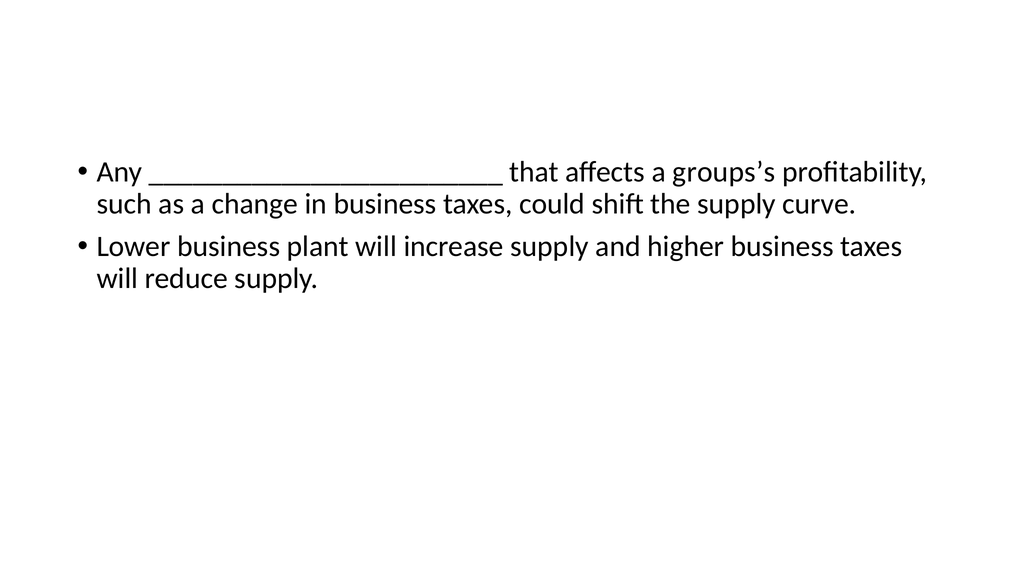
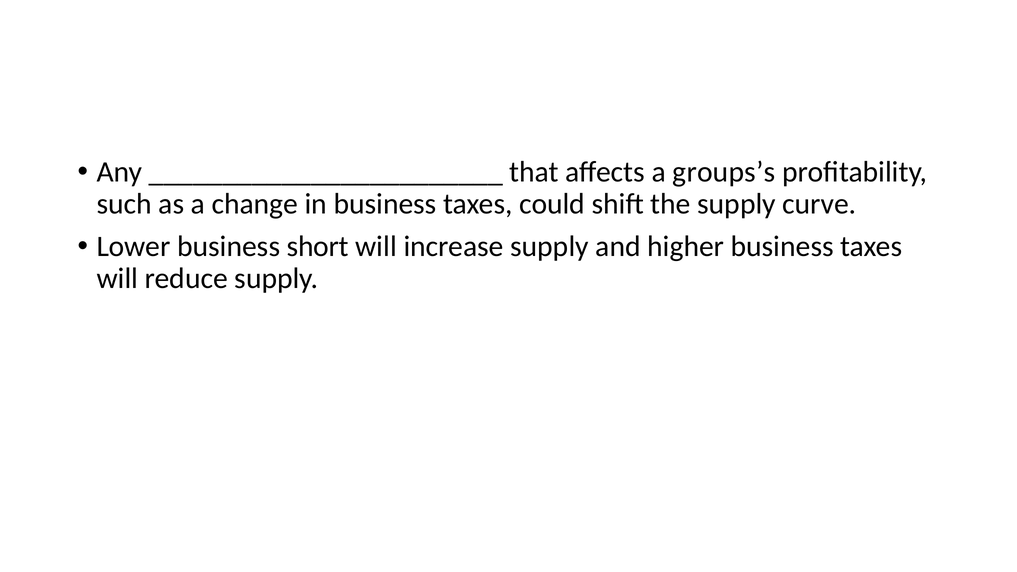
plant: plant -> short
